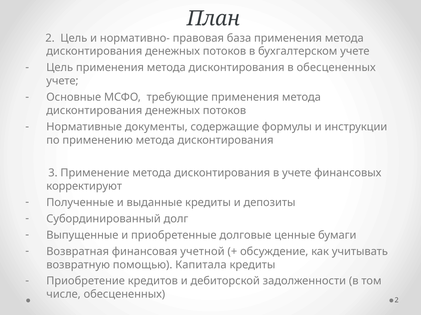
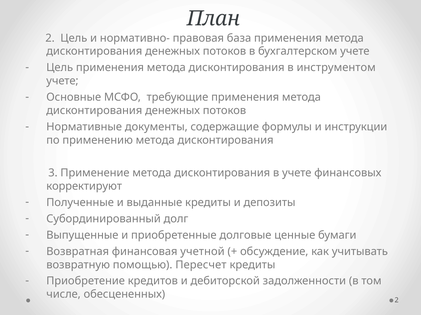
в обесцененных: обесцененных -> инструментом
Капитала: Капитала -> Пересчет
